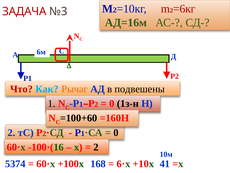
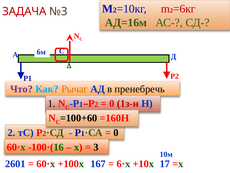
Что colour: red -> purple
подвешены: подвешены -> пренебречь
1з-н colour: black -> red
2 at (96, 147): 2 -> 3
5374: 5374 -> 2601
168: 168 -> 167
41: 41 -> 17
